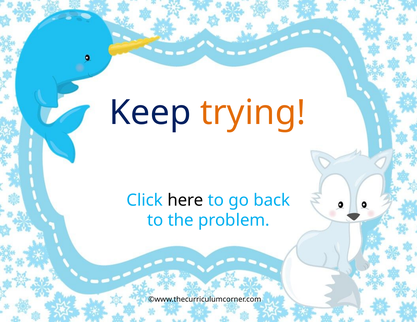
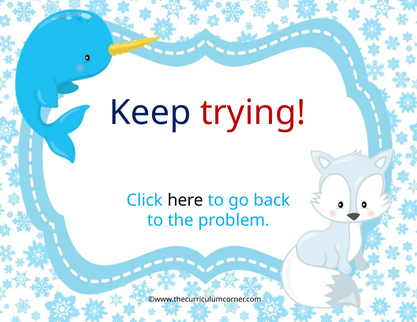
trying colour: orange -> red
